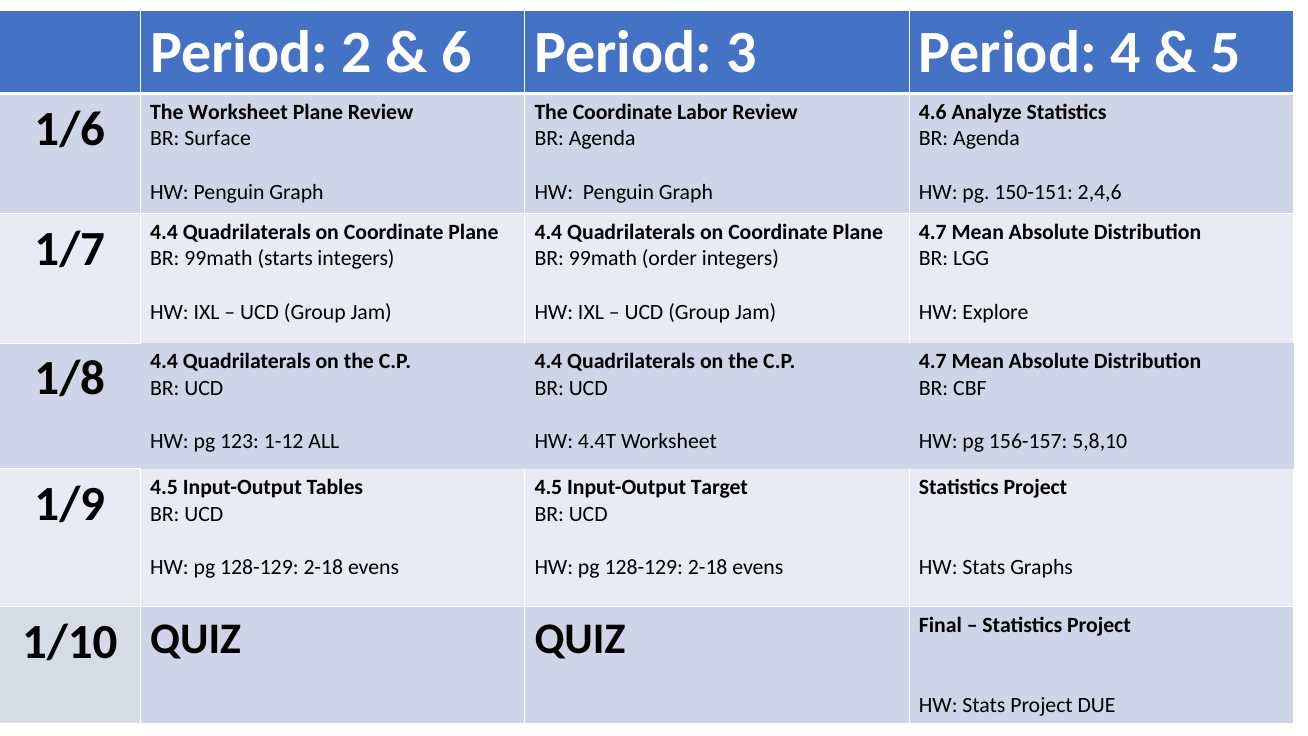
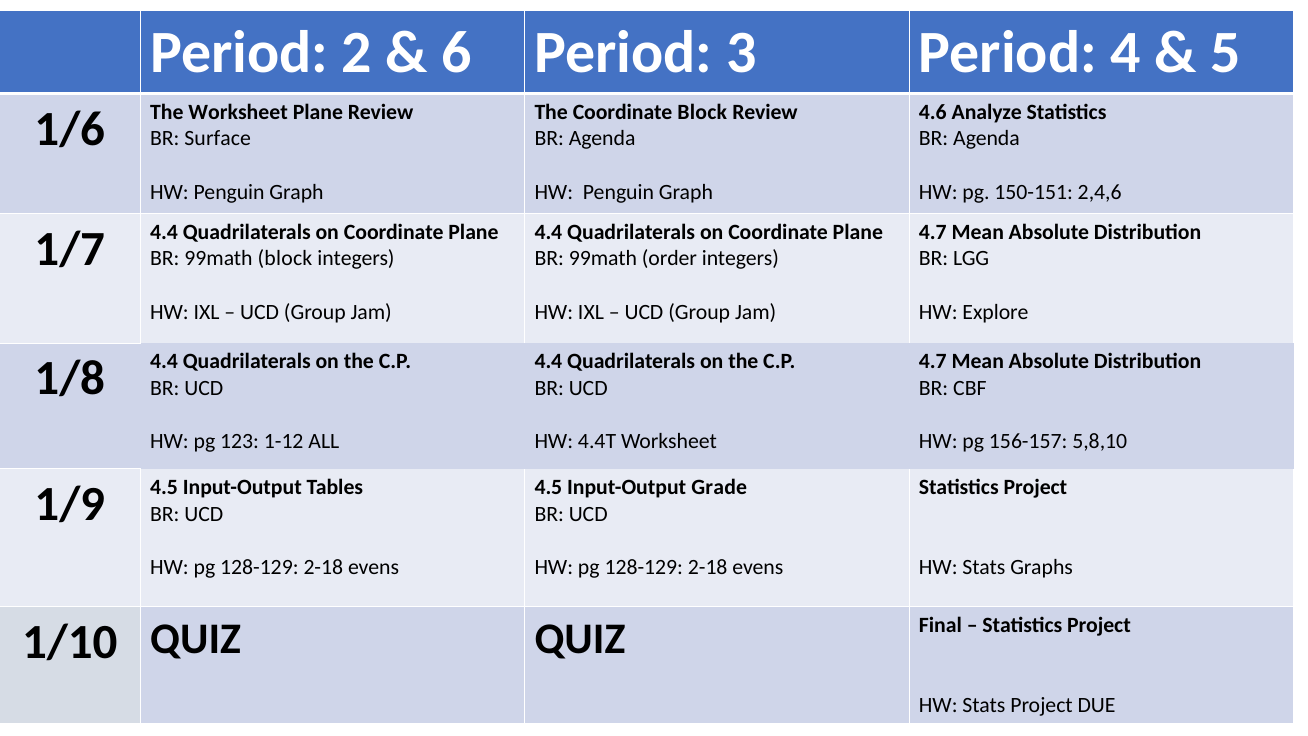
Coordinate Labor: Labor -> Block
99math starts: starts -> block
Target: Target -> Grade
